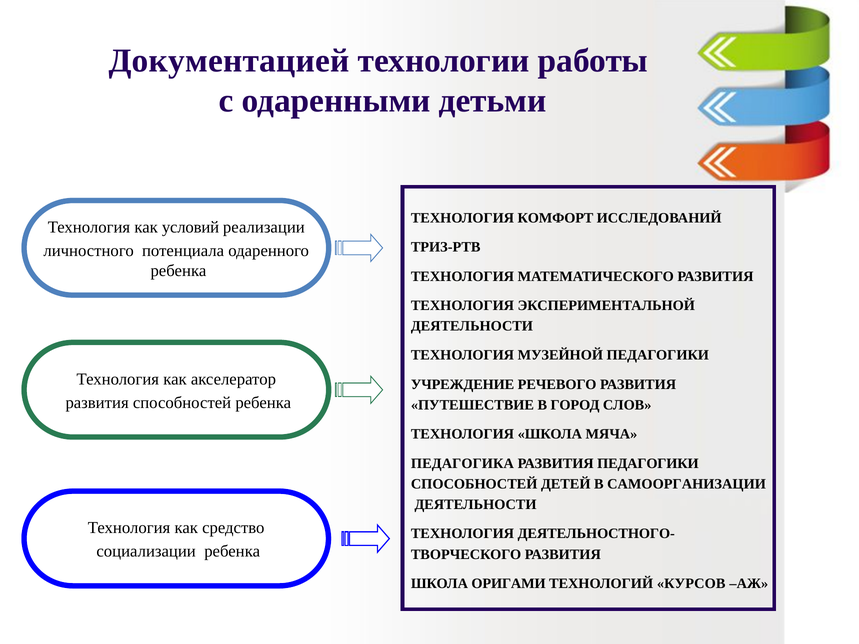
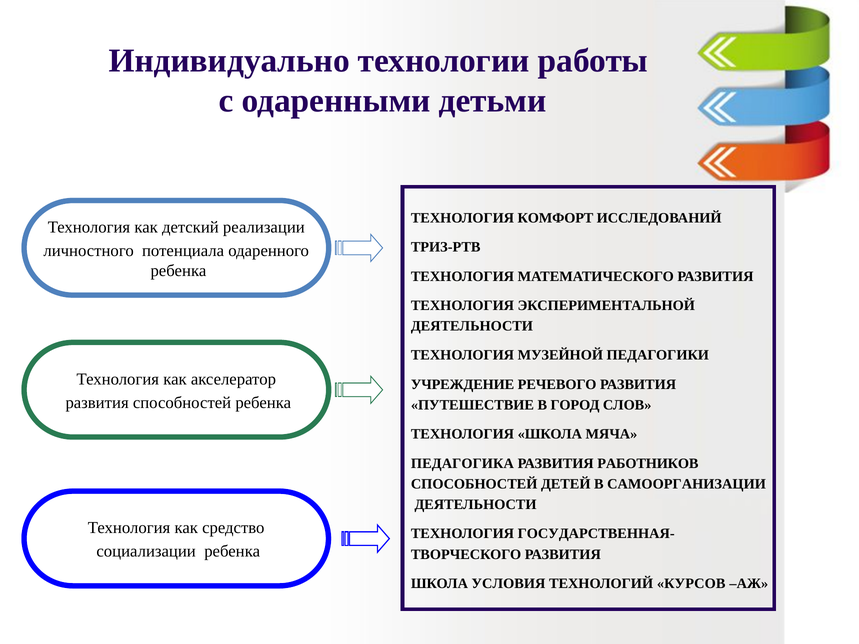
Документацией: Документацией -> Индивидуально
условий: условий -> детский
РАЗВИТИЯ ПЕДАГОГИКИ: ПЕДАГОГИКИ -> РАБОТНИКОВ
ДЕЯТЕЛЬНОСТНОГО-: ДЕЯТЕЛЬНОСТНОГО- -> ГОСУДАРСТВЕННАЯ-
ОРИГАМИ: ОРИГАМИ -> УСЛОВИЯ
